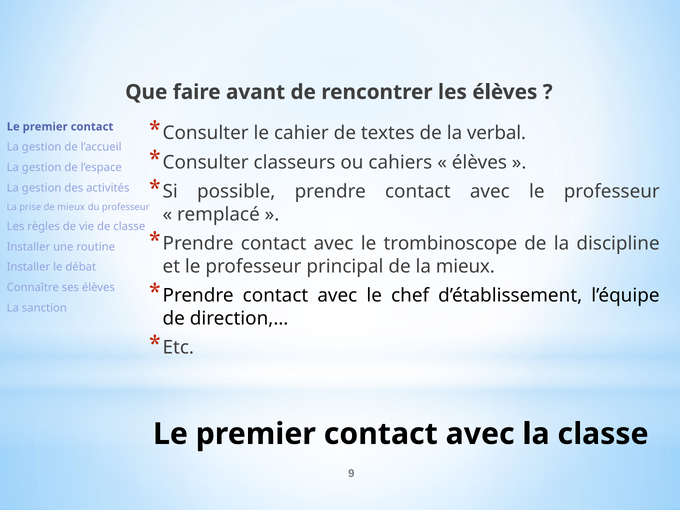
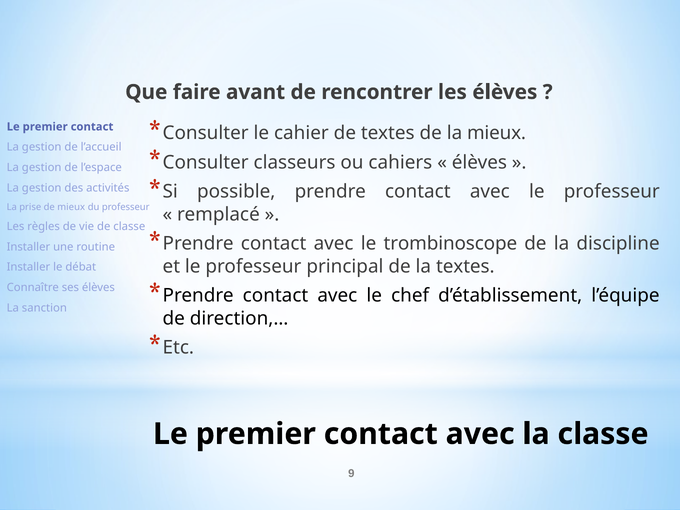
la verbal: verbal -> mieux
la mieux: mieux -> textes
